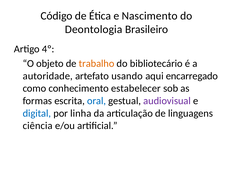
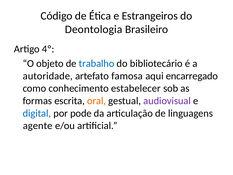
Nascimento: Nascimento -> Estrangeiros
trabalho colour: orange -> blue
usando: usando -> famosa
oral colour: blue -> orange
linha: linha -> pode
ciência: ciência -> agente
